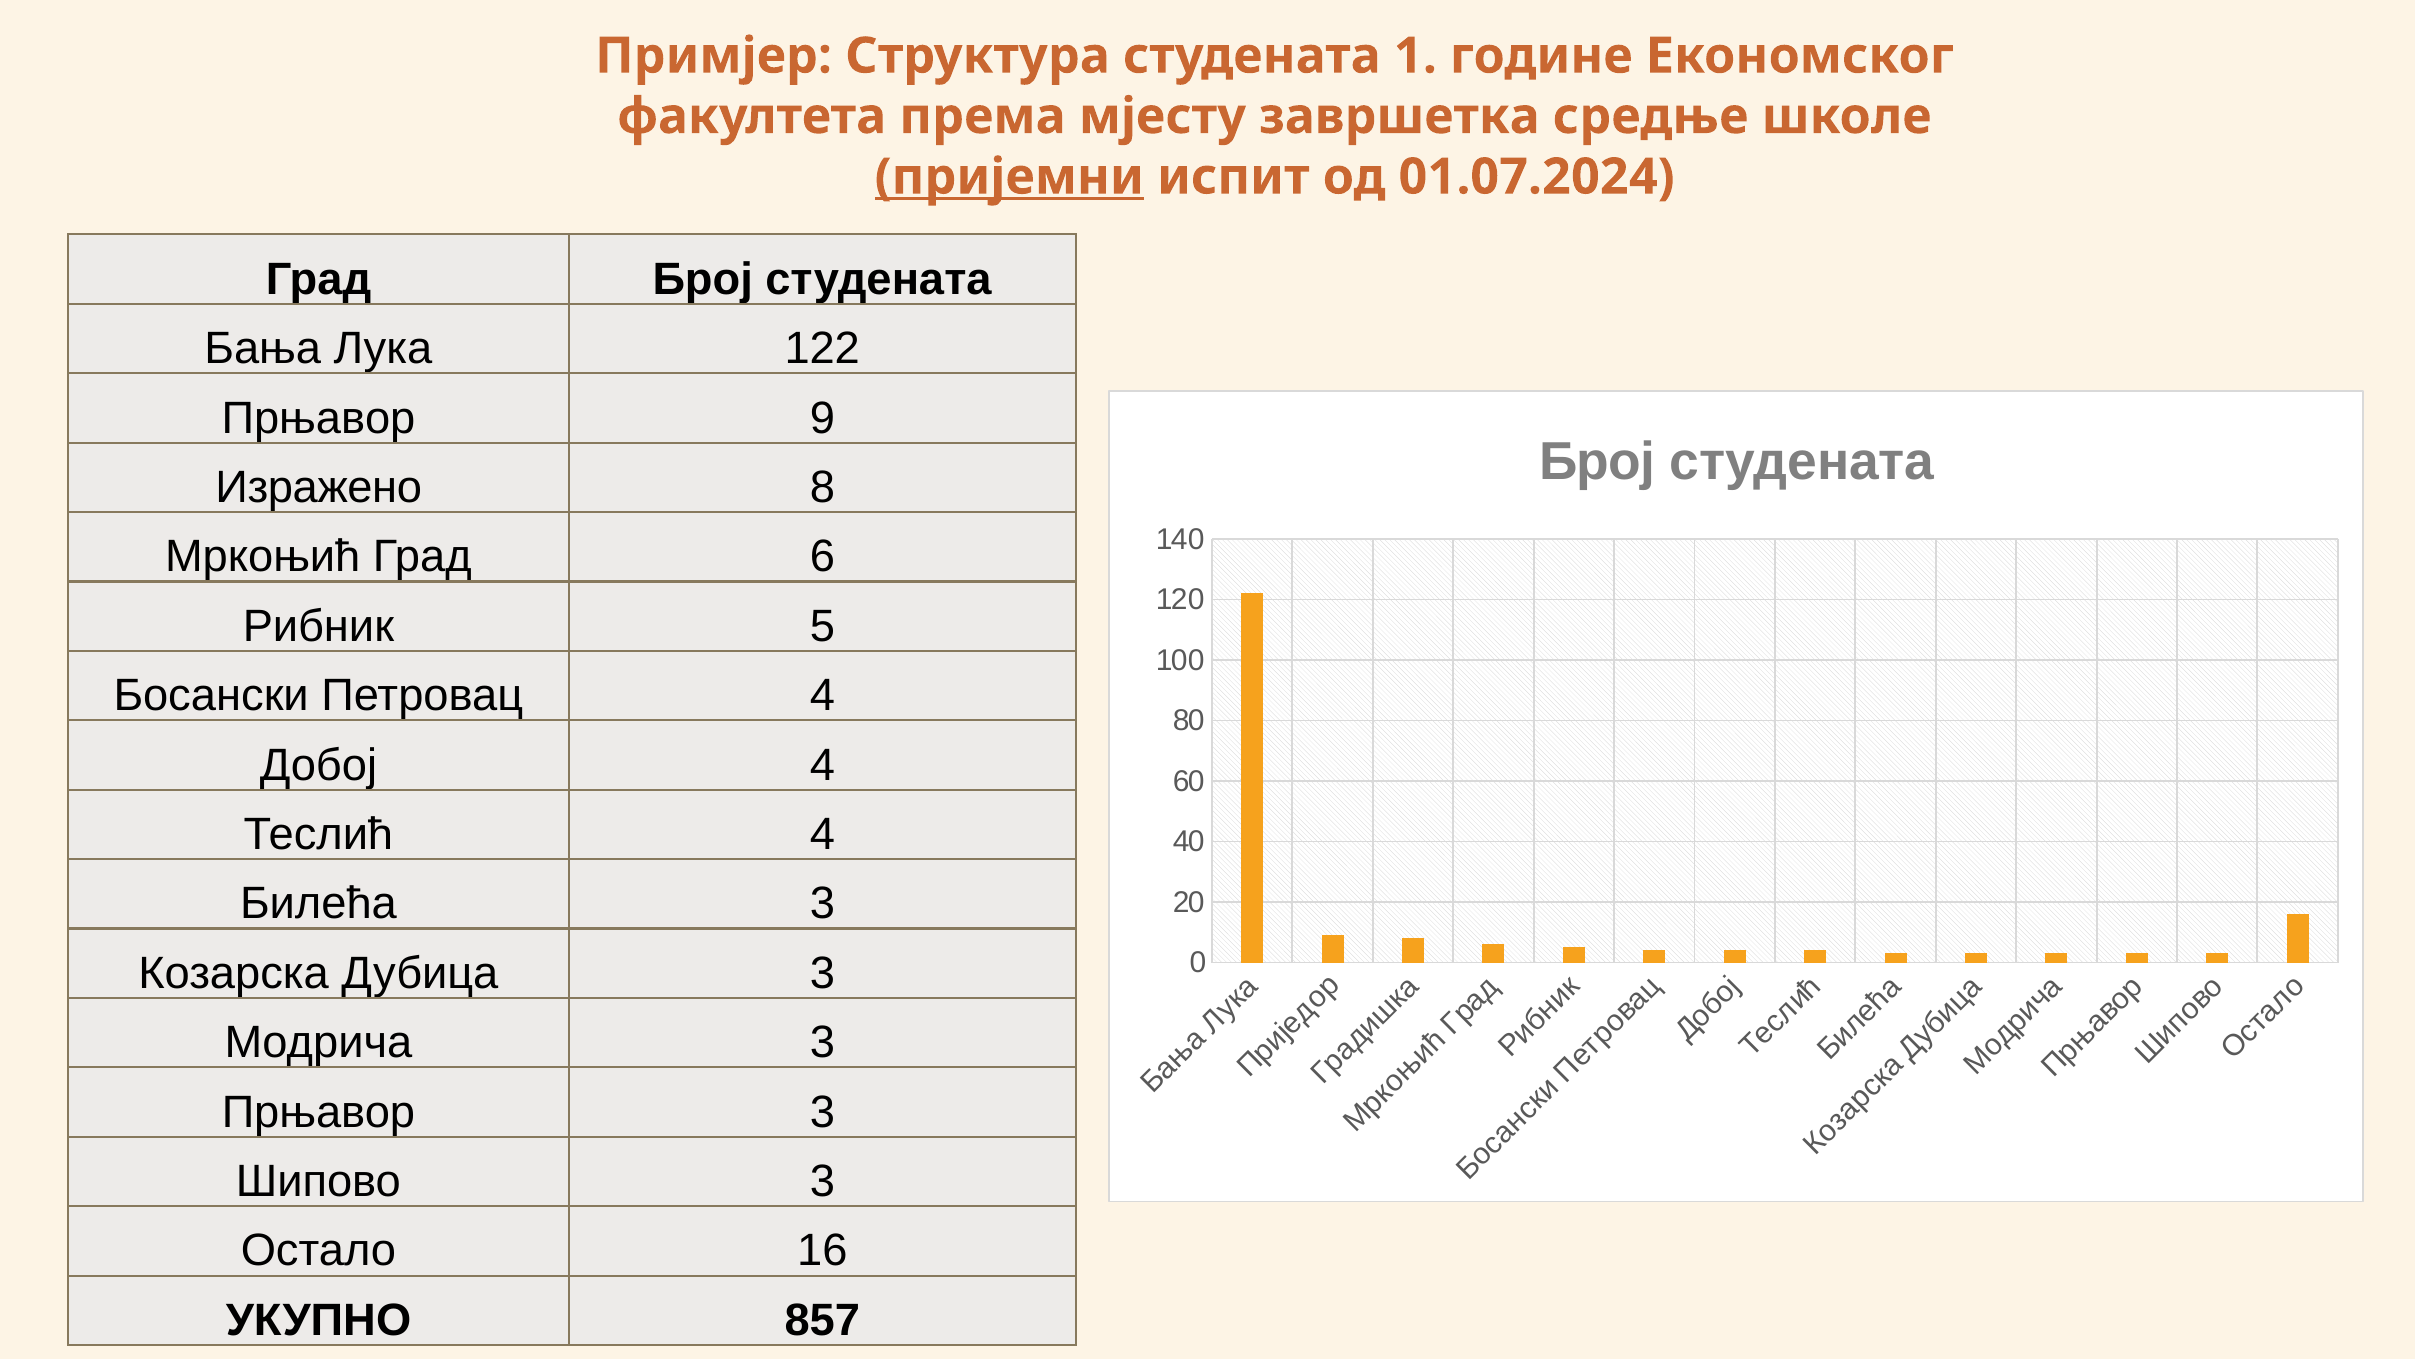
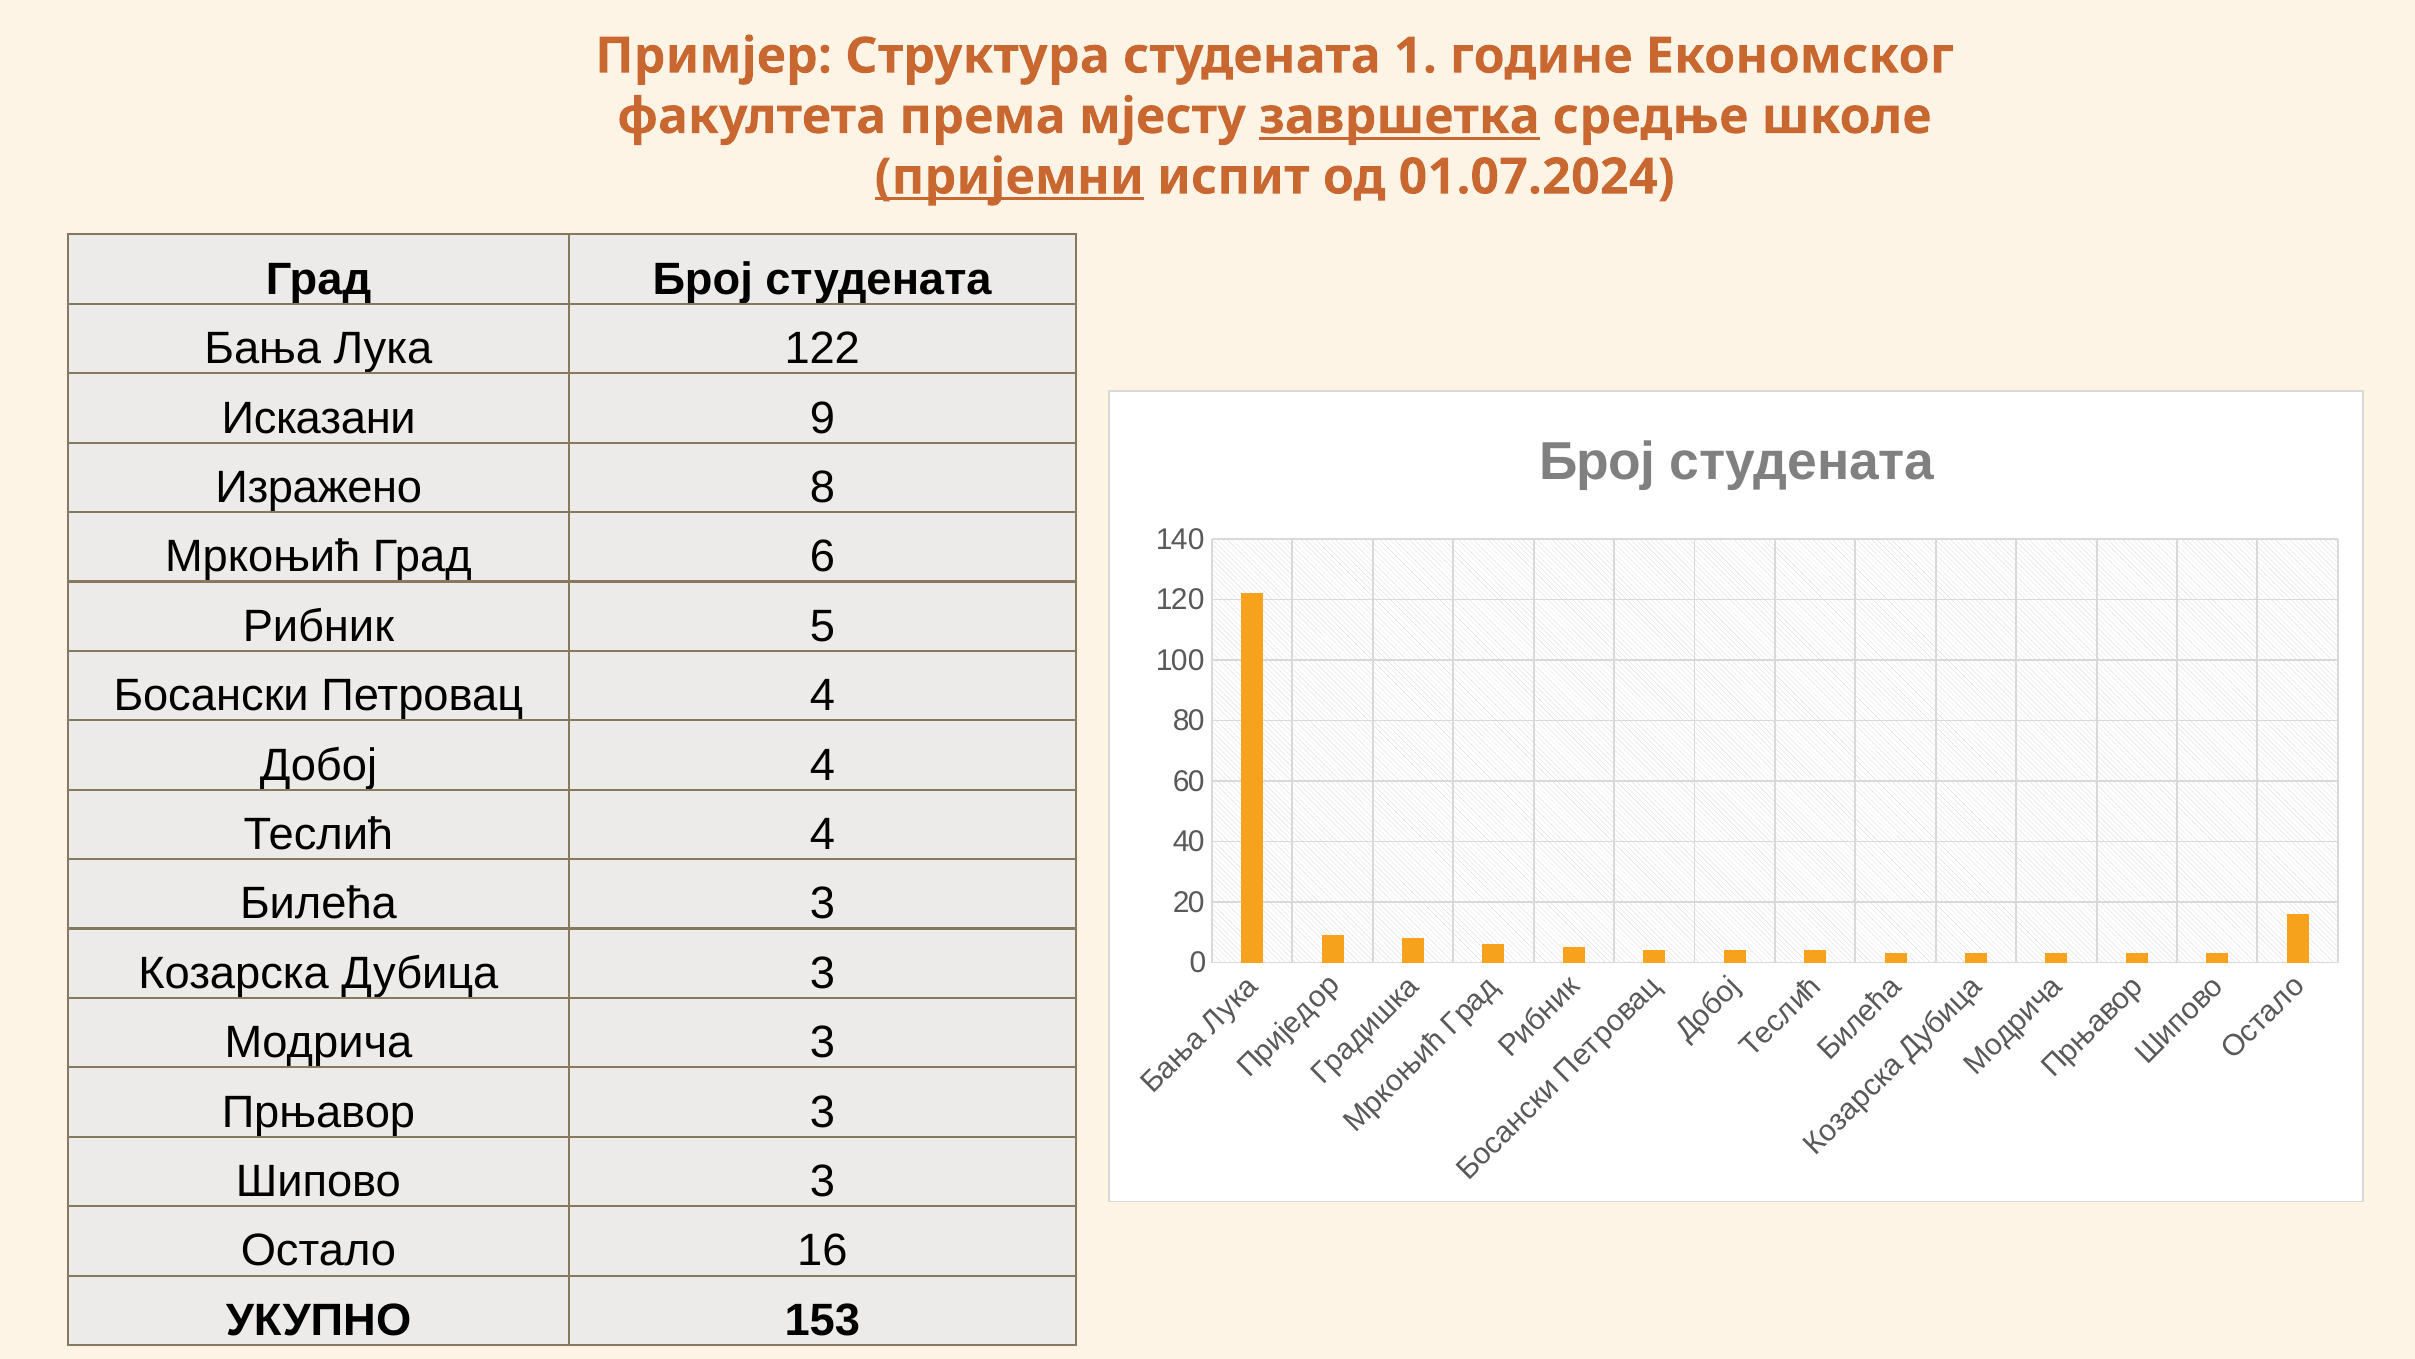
завршетка underline: none -> present
Прњавор at (319, 418): Прњавор -> Исказани
857: 857 -> 153
